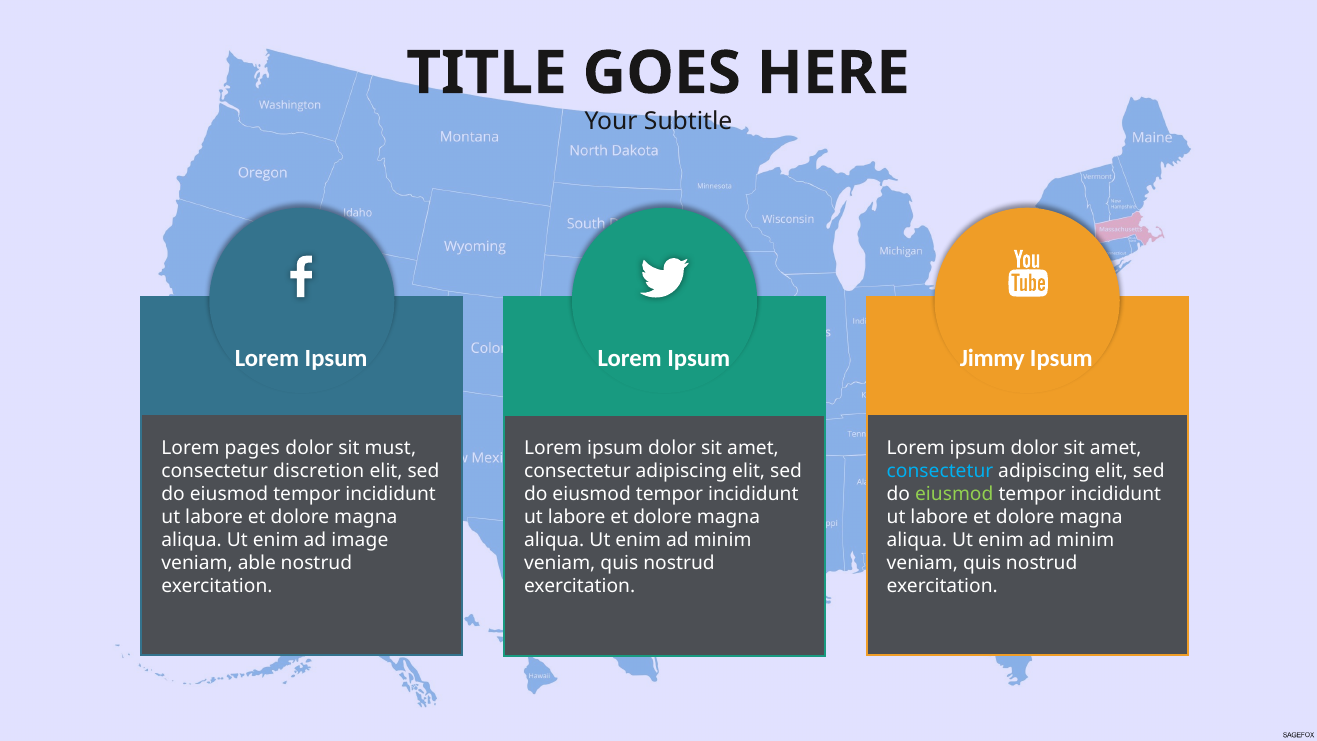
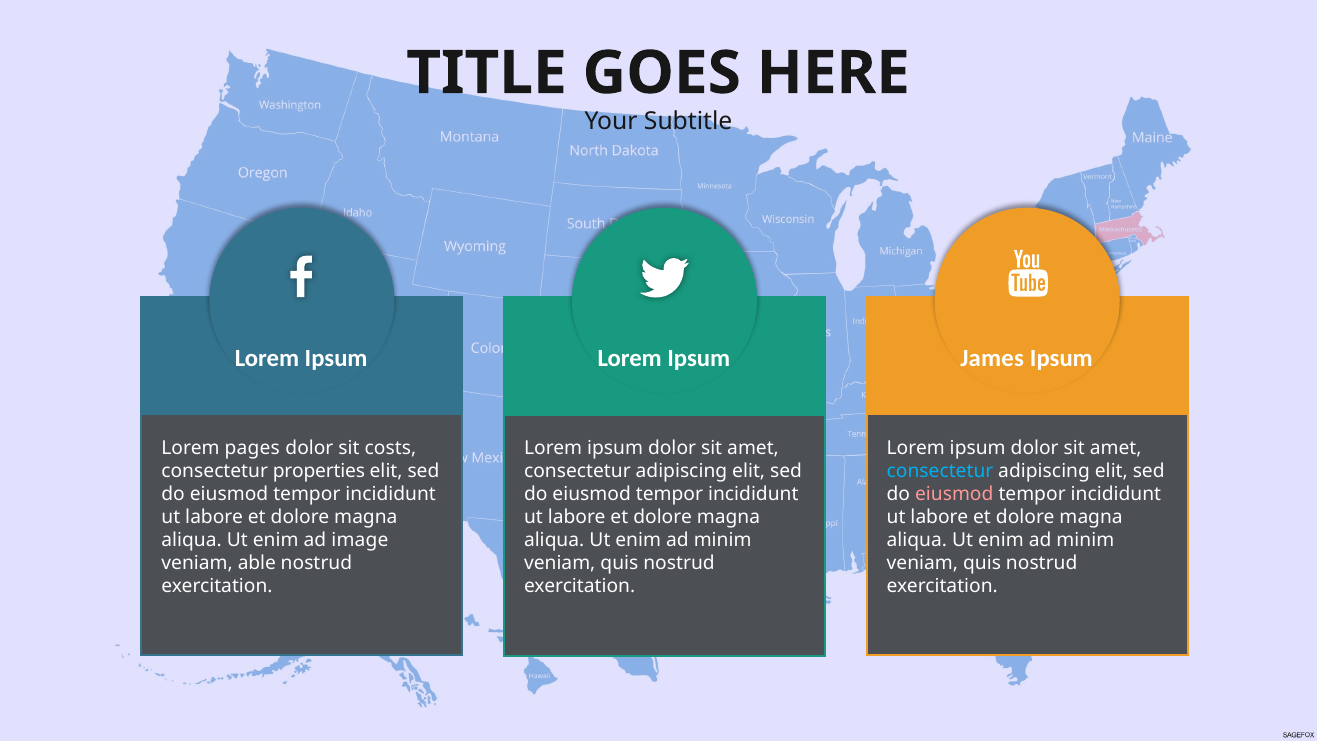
Jimmy: Jimmy -> James
must: must -> costs
discretion: discretion -> properties
eiusmod at (954, 494) colour: light green -> pink
